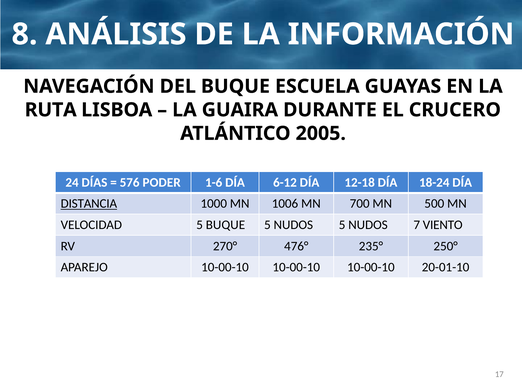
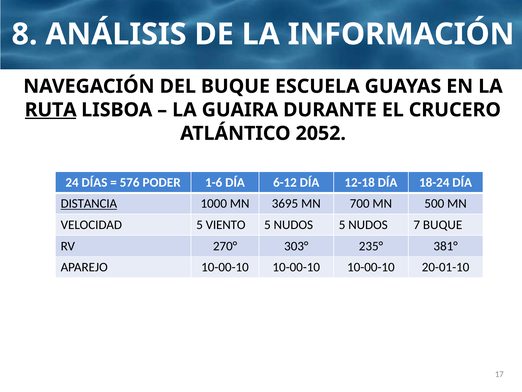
RUTA underline: none -> present
2005: 2005 -> 2052
1006: 1006 -> 3695
5 BUQUE: BUQUE -> VIENTO
7 VIENTO: VIENTO -> BUQUE
476°: 476° -> 303°
250°: 250° -> 381°
